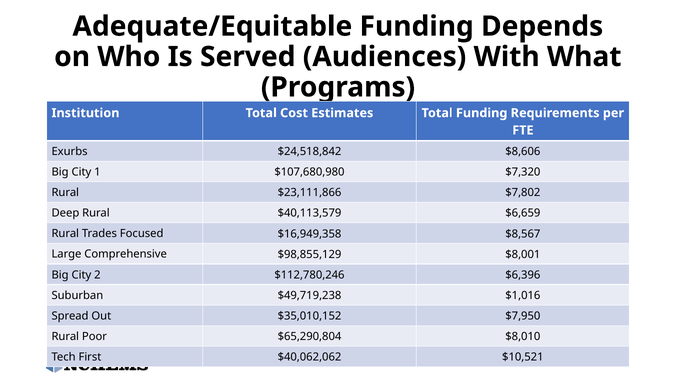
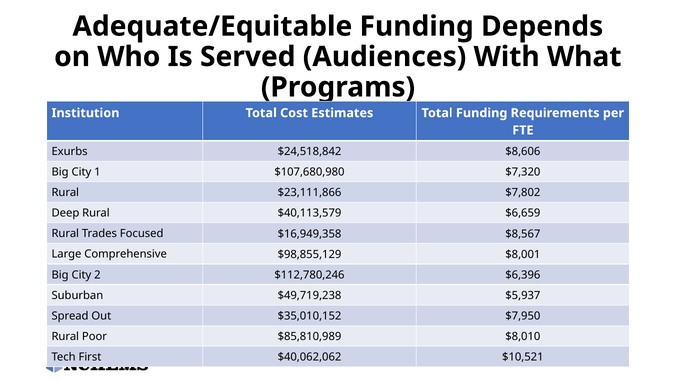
$1,016: $1,016 -> $5,937
$65,290,804: $65,290,804 -> $85,810,989
